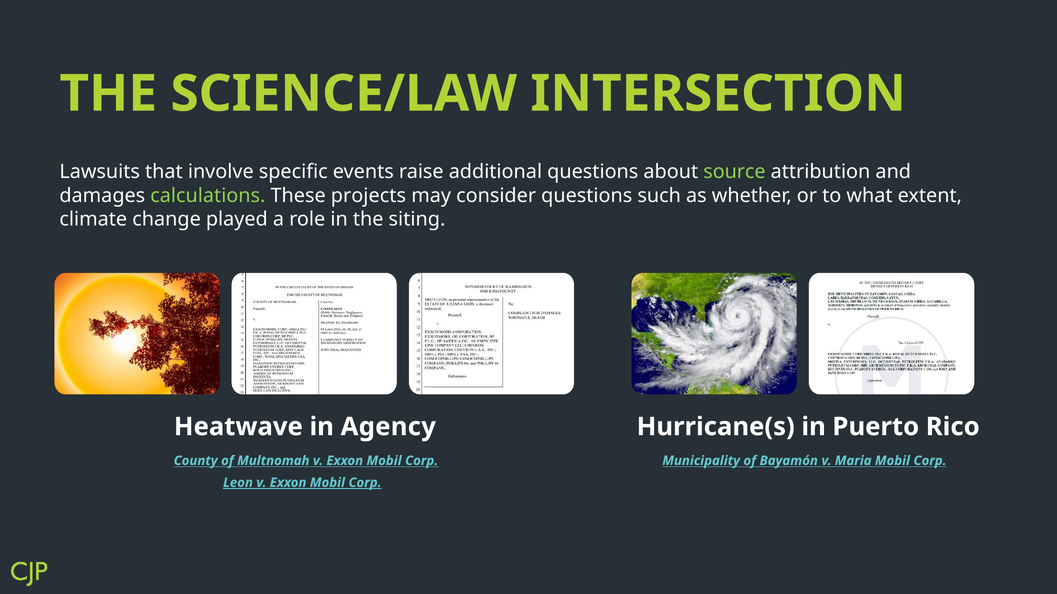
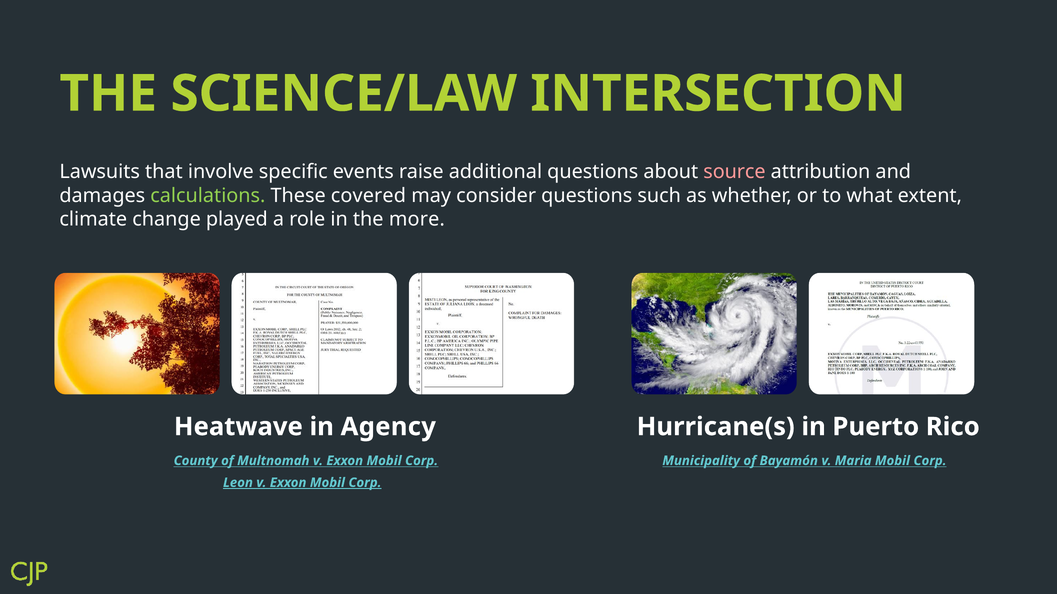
source colour: light green -> pink
projects: projects -> covered
siting: siting -> more
